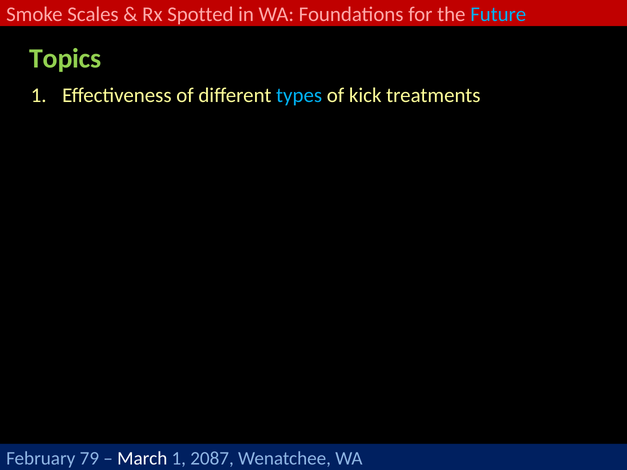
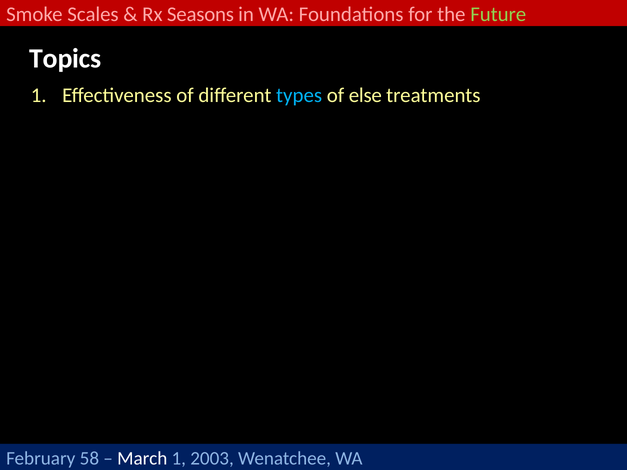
Spotted: Spotted -> Seasons
Future colour: light blue -> light green
Topics colour: light green -> white
kick: kick -> else
79: 79 -> 58
2087: 2087 -> 2003
